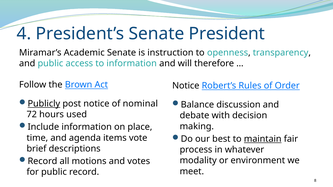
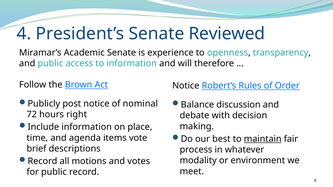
President: President -> Reviewed
instruction: instruction -> experience
Publicly underline: present -> none
used: used -> right
